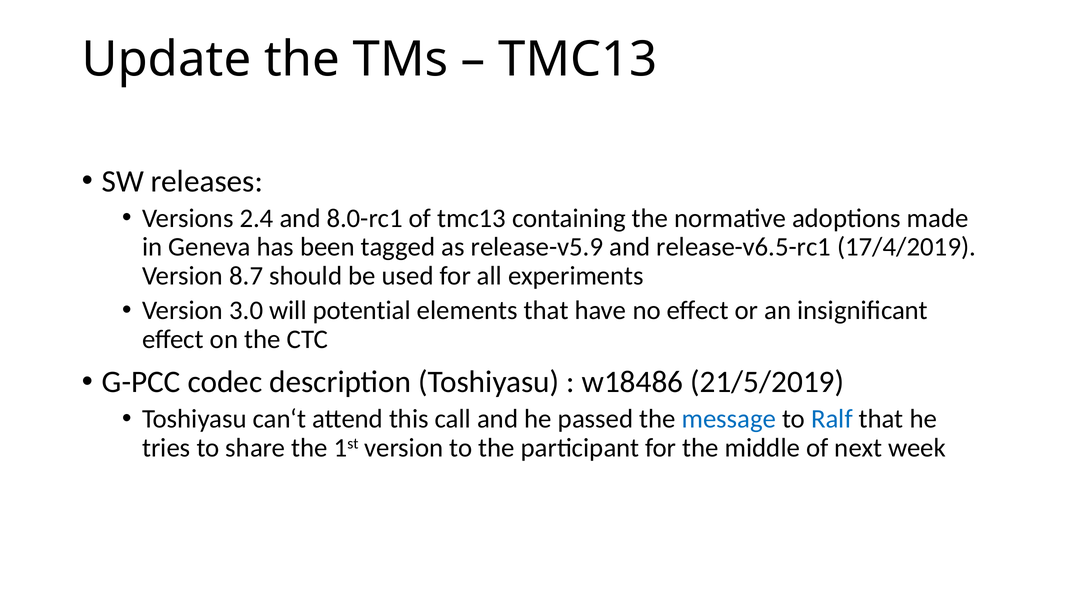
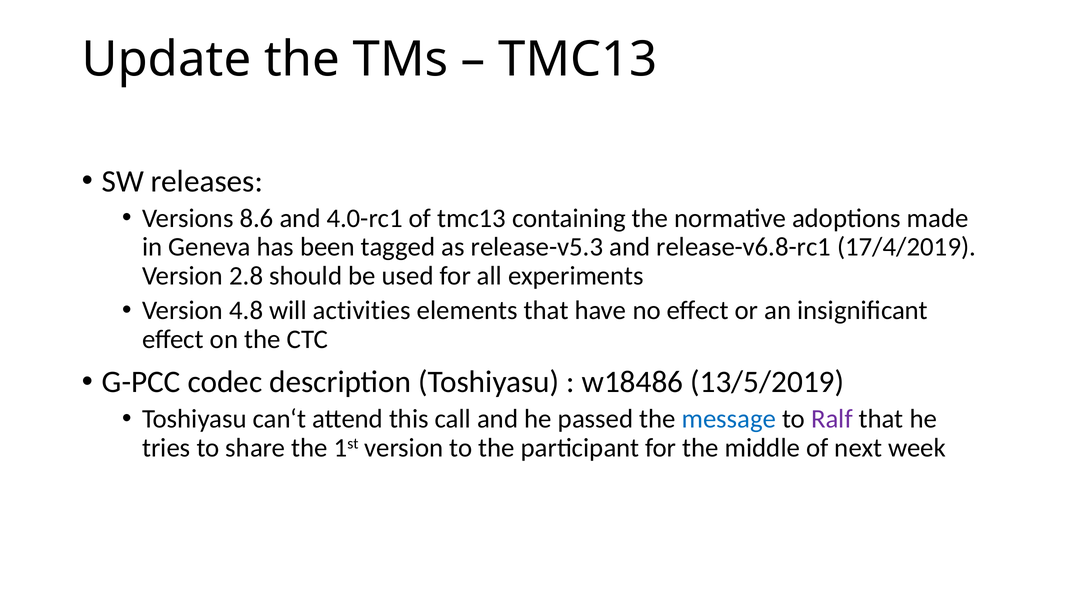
2.4: 2.4 -> 8.6
8.0-rc1: 8.0-rc1 -> 4.0-rc1
release-v5.9: release-v5.9 -> release-v5.3
release-v6.5-rc1: release-v6.5-rc1 -> release-v6.8-rc1
8.7: 8.7 -> 2.8
3.0: 3.0 -> 4.8
potential: potential -> activities
21/5/2019: 21/5/2019 -> 13/5/2019
Ralf colour: blue -> purple
